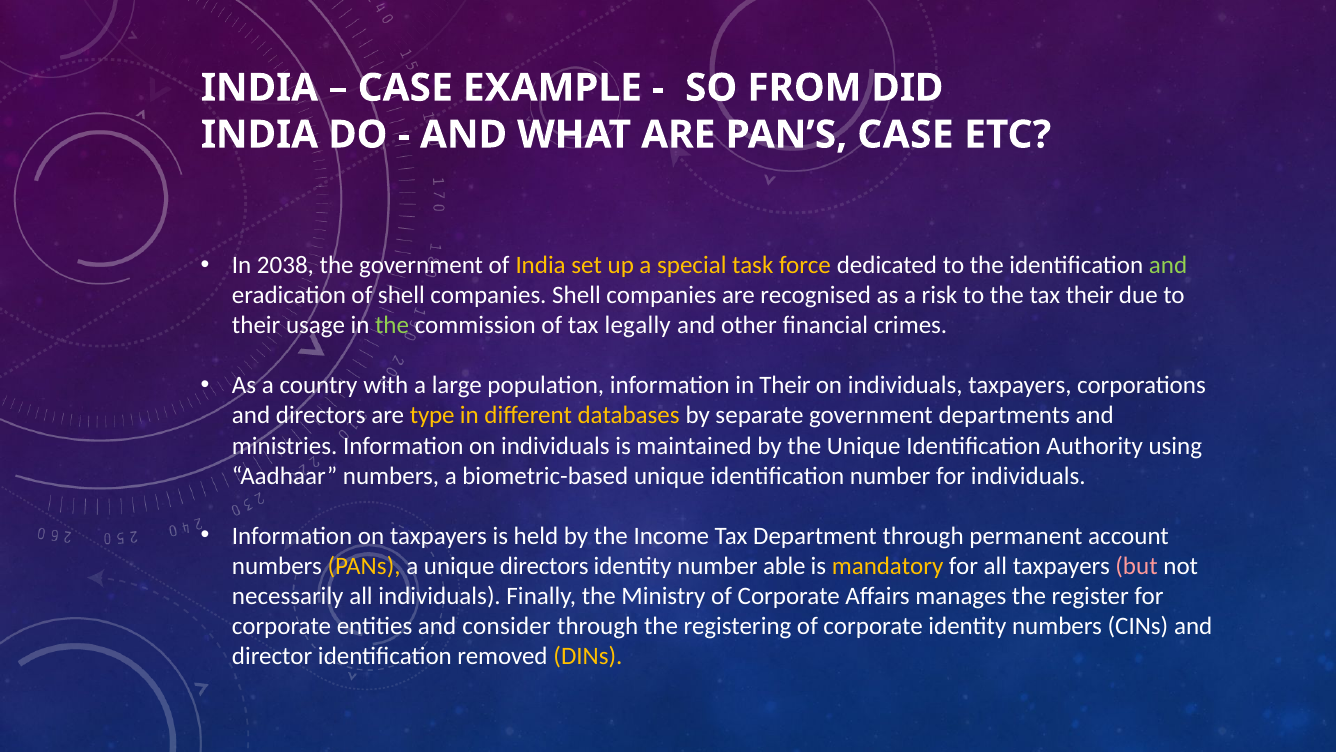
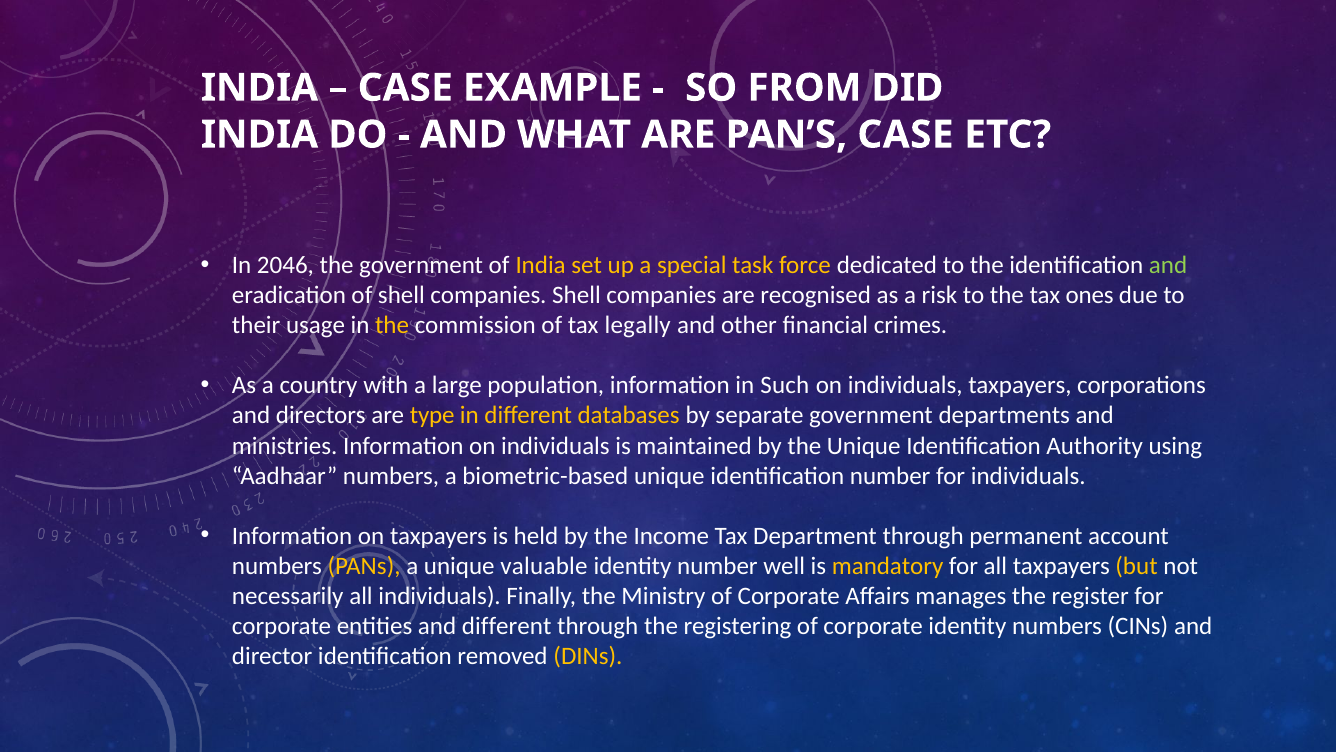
2038: 2038 -> 2046
tax their: their -> ones
the at (392, 325) colour: light green -> yellow
in Their: Their -> Such
unique directors: directors -> valuable
able: able -> well
but colour: pink -> yellow
and consider: consider -> different
